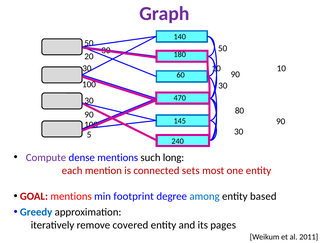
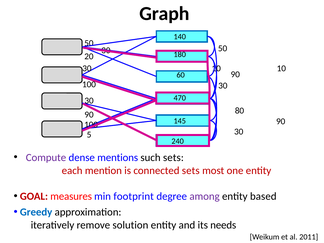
Graph colour: purple -> black
such long: long -> sets
GOAL mentions: mentions -> measures
among colour: blue -> purple
covered: covered -> solution
pages: pages -> needs
